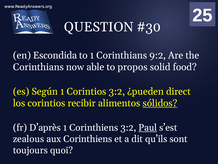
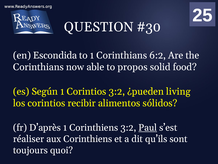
9:2: 9:2 -> 6:2
direct: direct -> living
sólidos underline: present -> none
zealous: zealous -> réaliser
